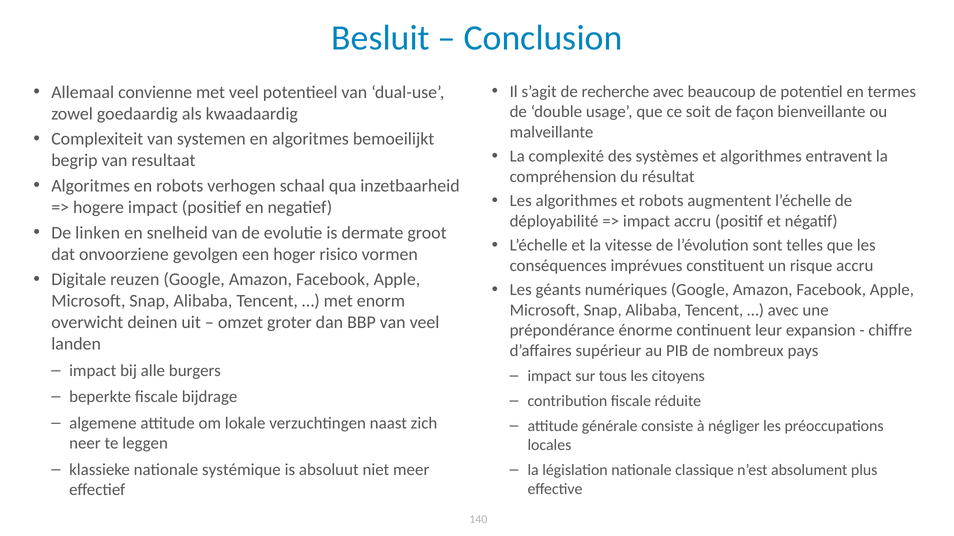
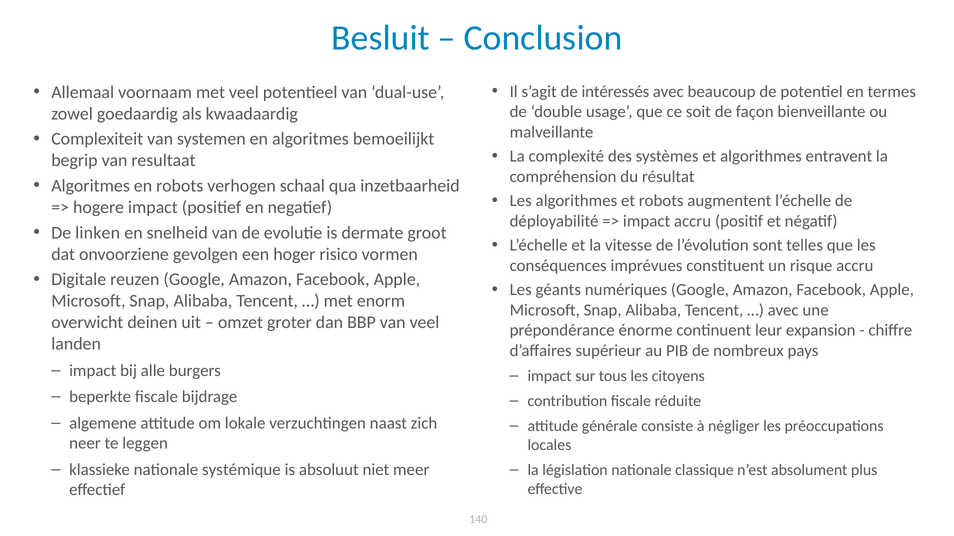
recherche: recherche -> intéressés
convienne: convienne -> voornaam
